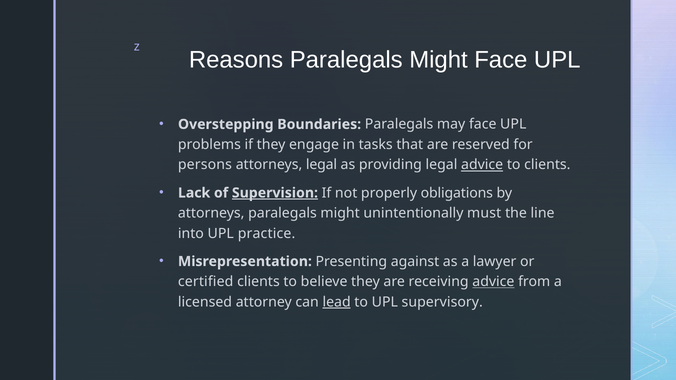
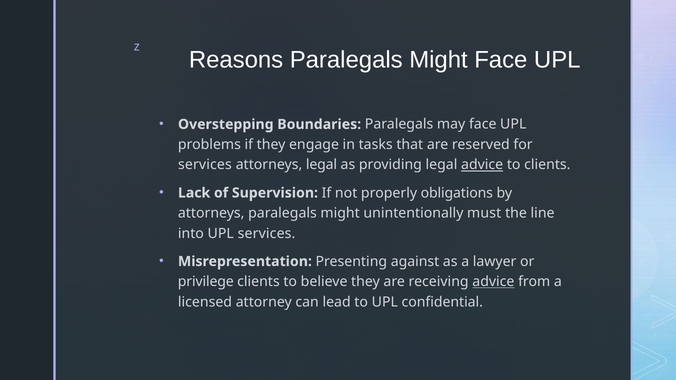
persons at (205, 165): persons -> services
Supervision underline: present -> none
UPL practice: practice -> services
certified: certified -> privilege
lead underline: present -> none
supervisory: supervisory -> confidential
